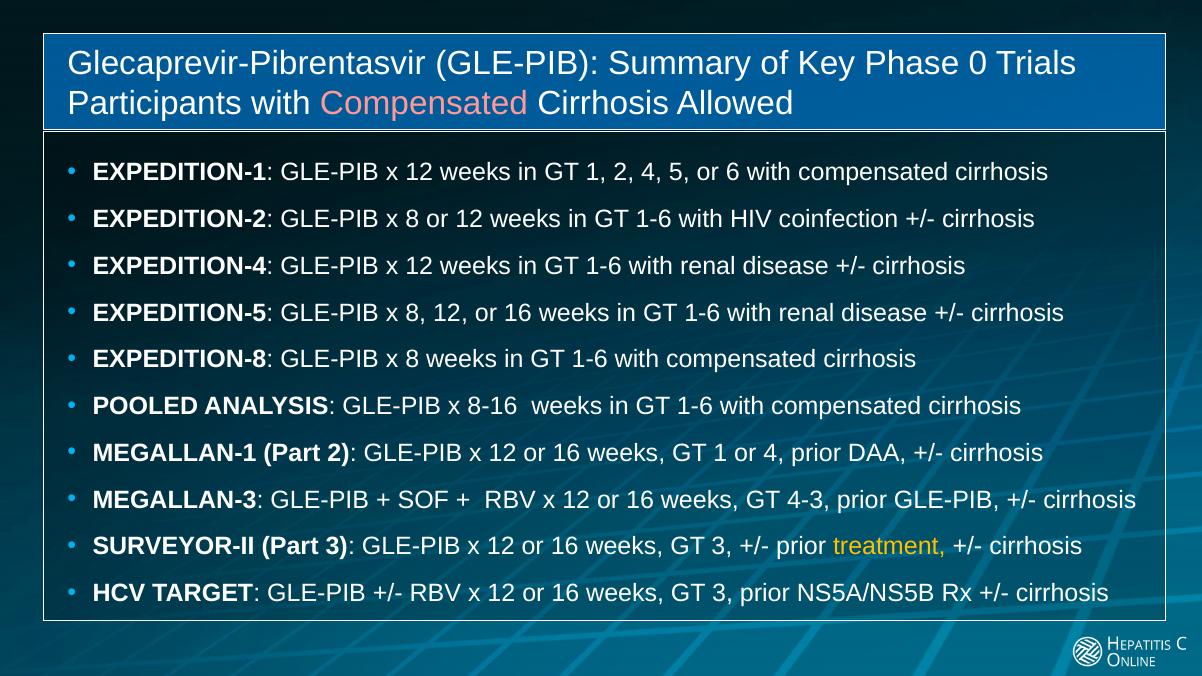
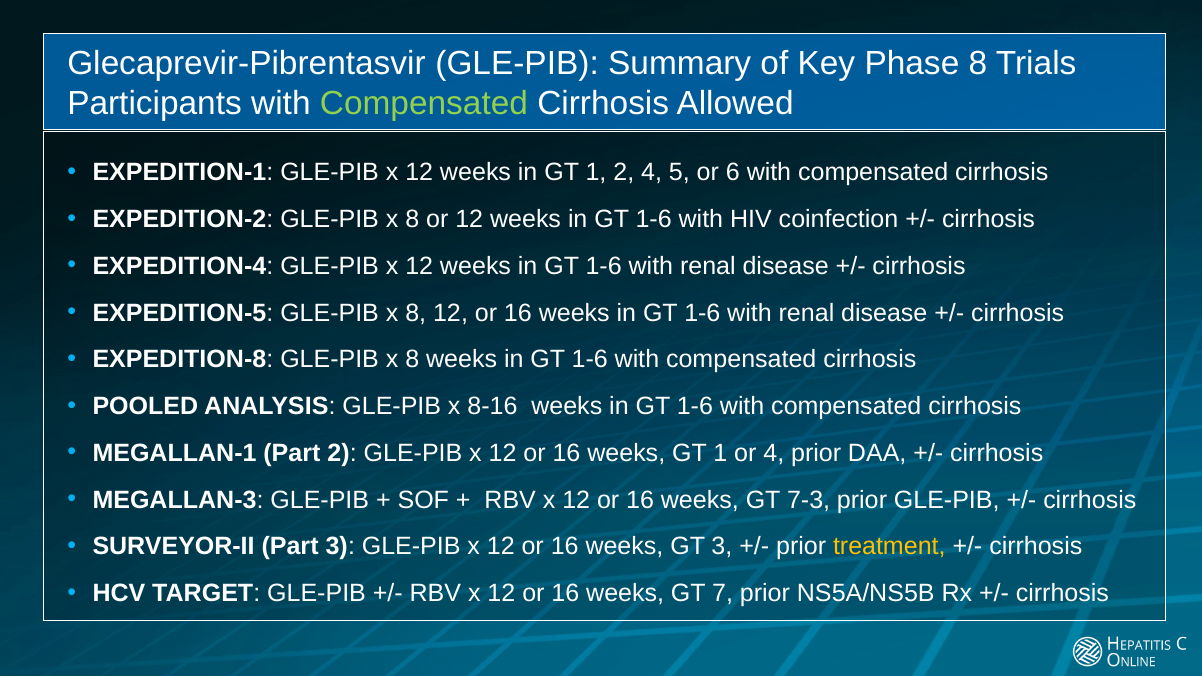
Phase 0: 0 -> 8
Compensated at (424, 104) colour: pink -> light green
4-3: 4-3 -> 7-3
3 at (723, 594): 3 -> 7
